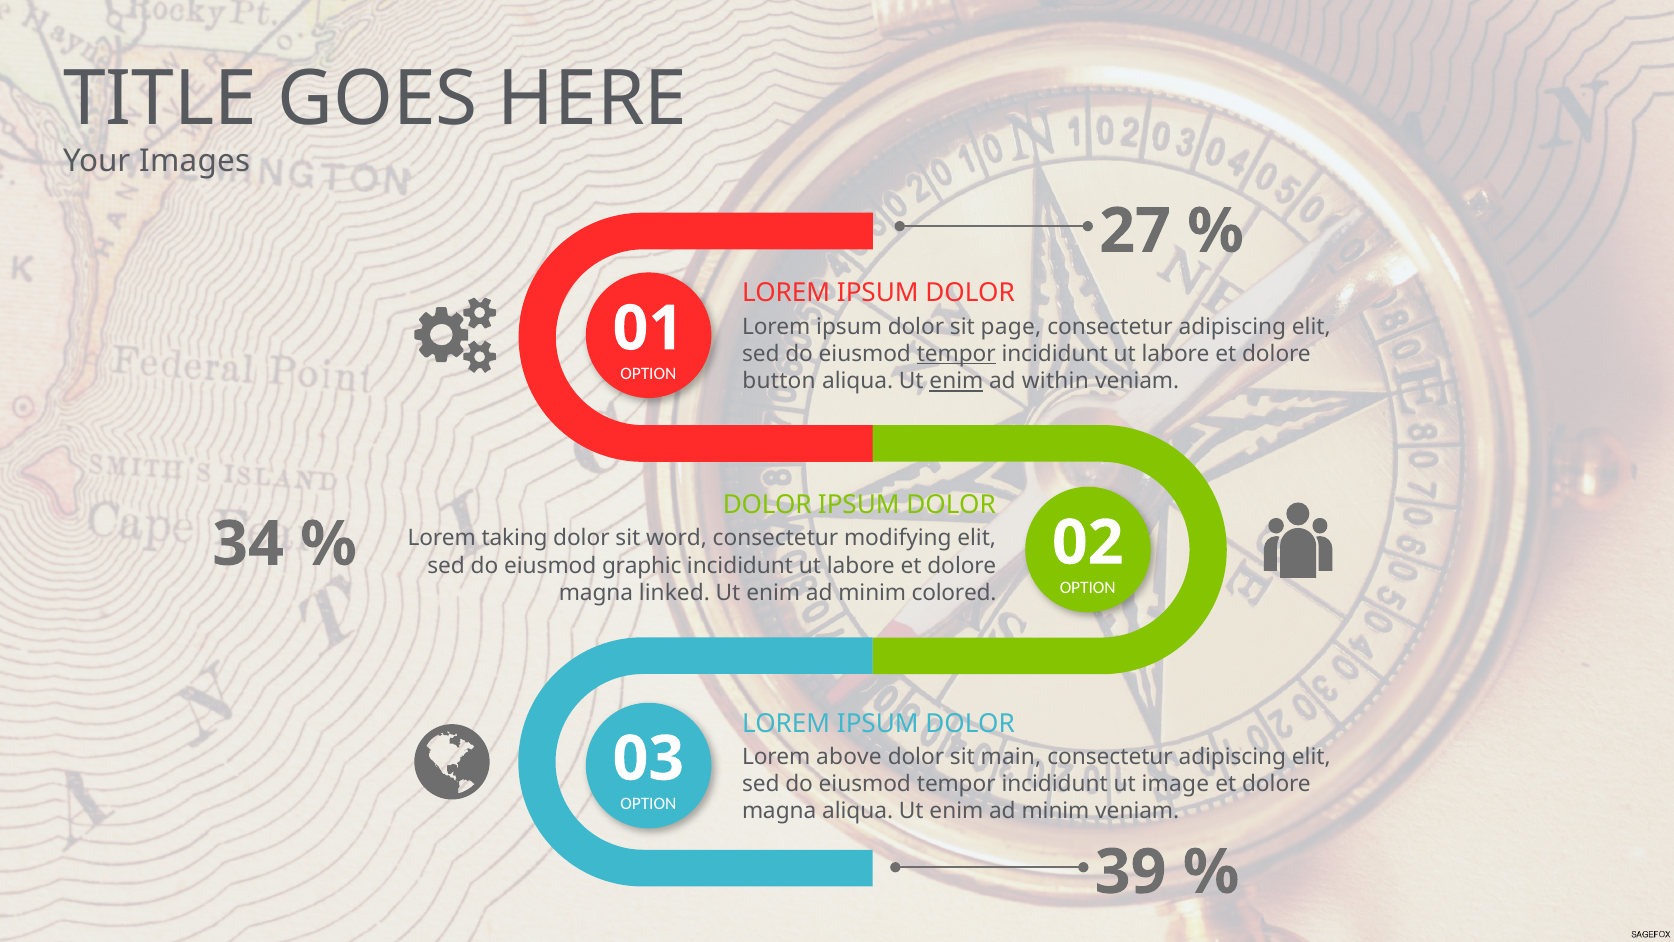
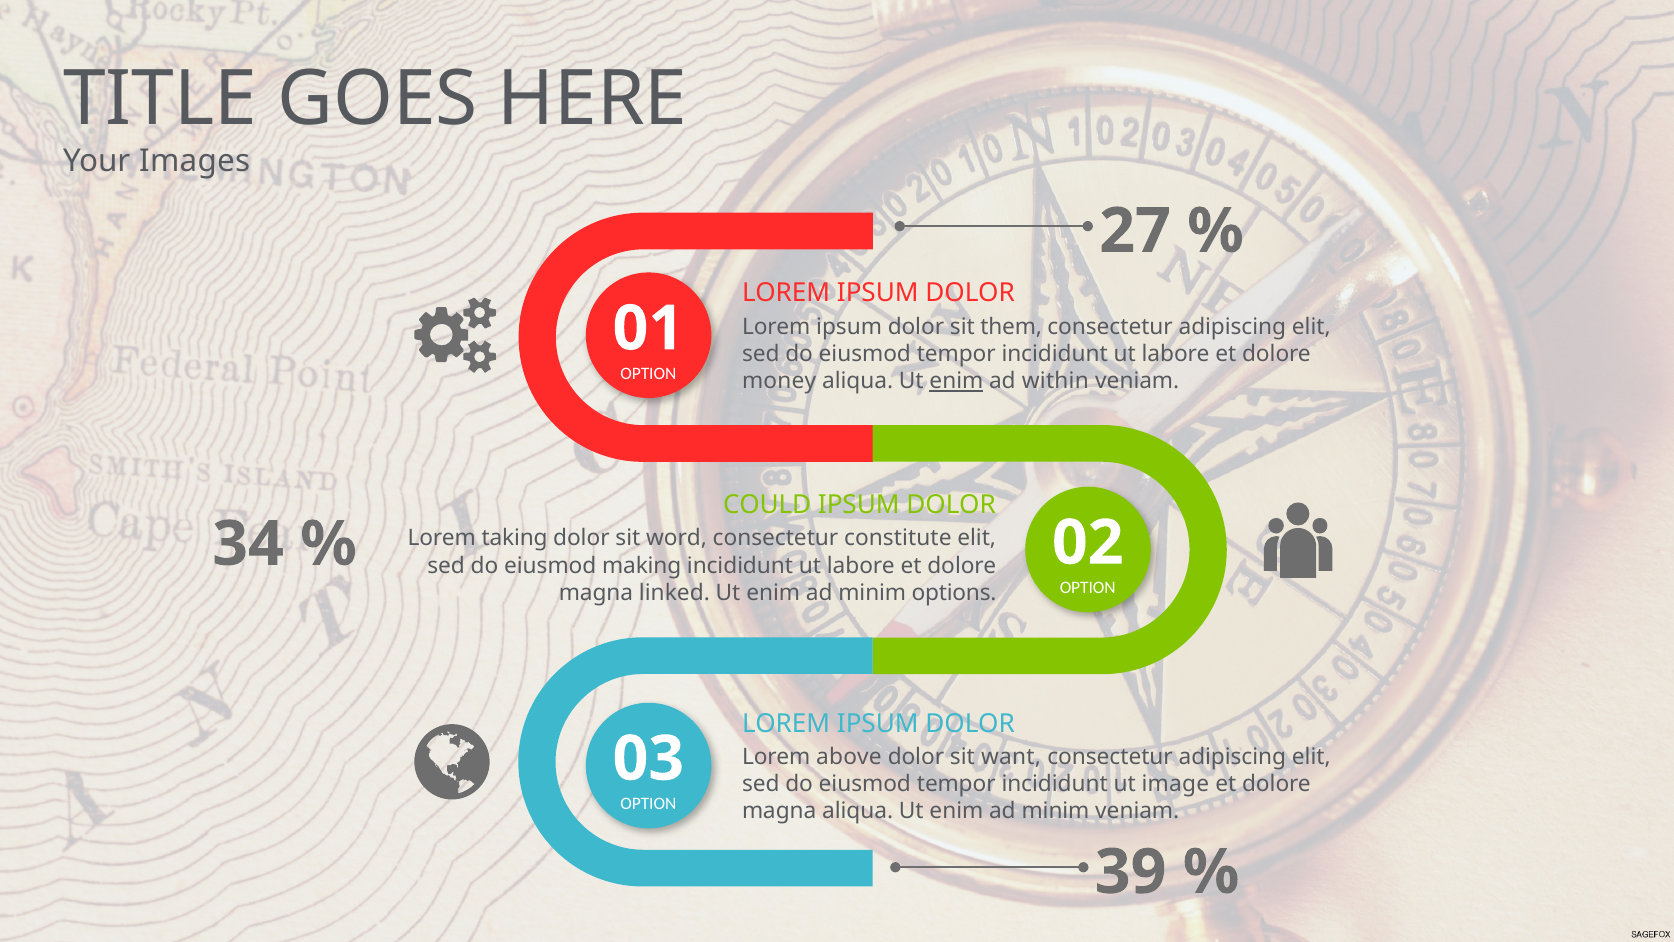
page: page -> them
tempor at (956, 354) underline: present -> none
button: button -> money
DOLOR at (767, 505): DOLOR -> COULD
modifying: modifying -> constitute
graphic: graphic -> making
colored: colored -> options
main: main -> want
